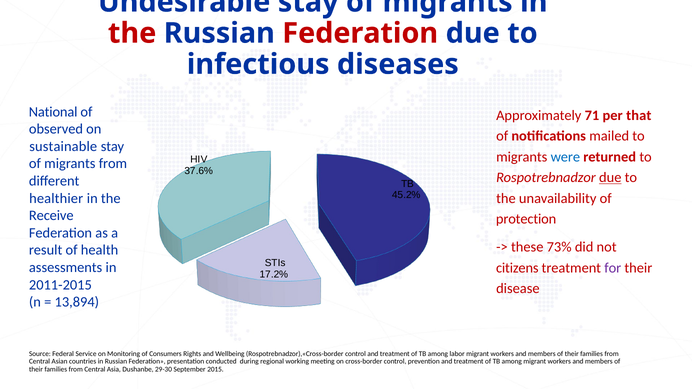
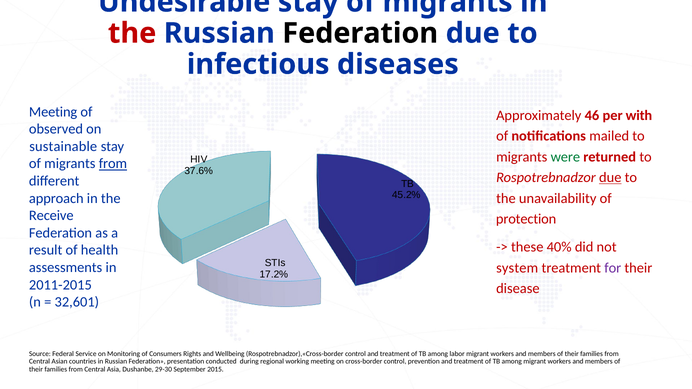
Federation at (360, 33) colour: red -> black
National at (53, 112): National -> Meeting
71: 71 -> 46
that: that -> with
were colour: blue -> green
from at (113, 164) underline: none -> present
healthier: healthier -> approach
73%: 73% -> 40%
citizens: citizens -> system
13,894: 13,894 -> 32,601
